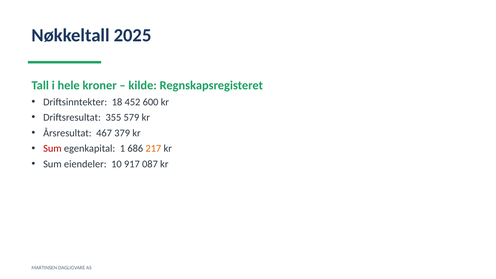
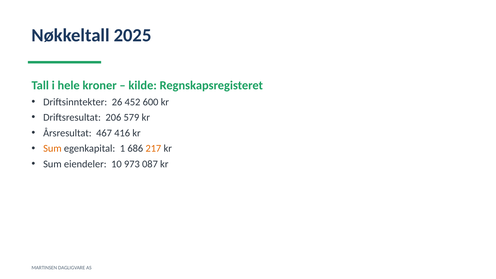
18: 18 -> 26
355: 355 -> 206
379: 379 -> 416
Sum at (52, 149) colour: red -> orange
917: 917 -> 973
